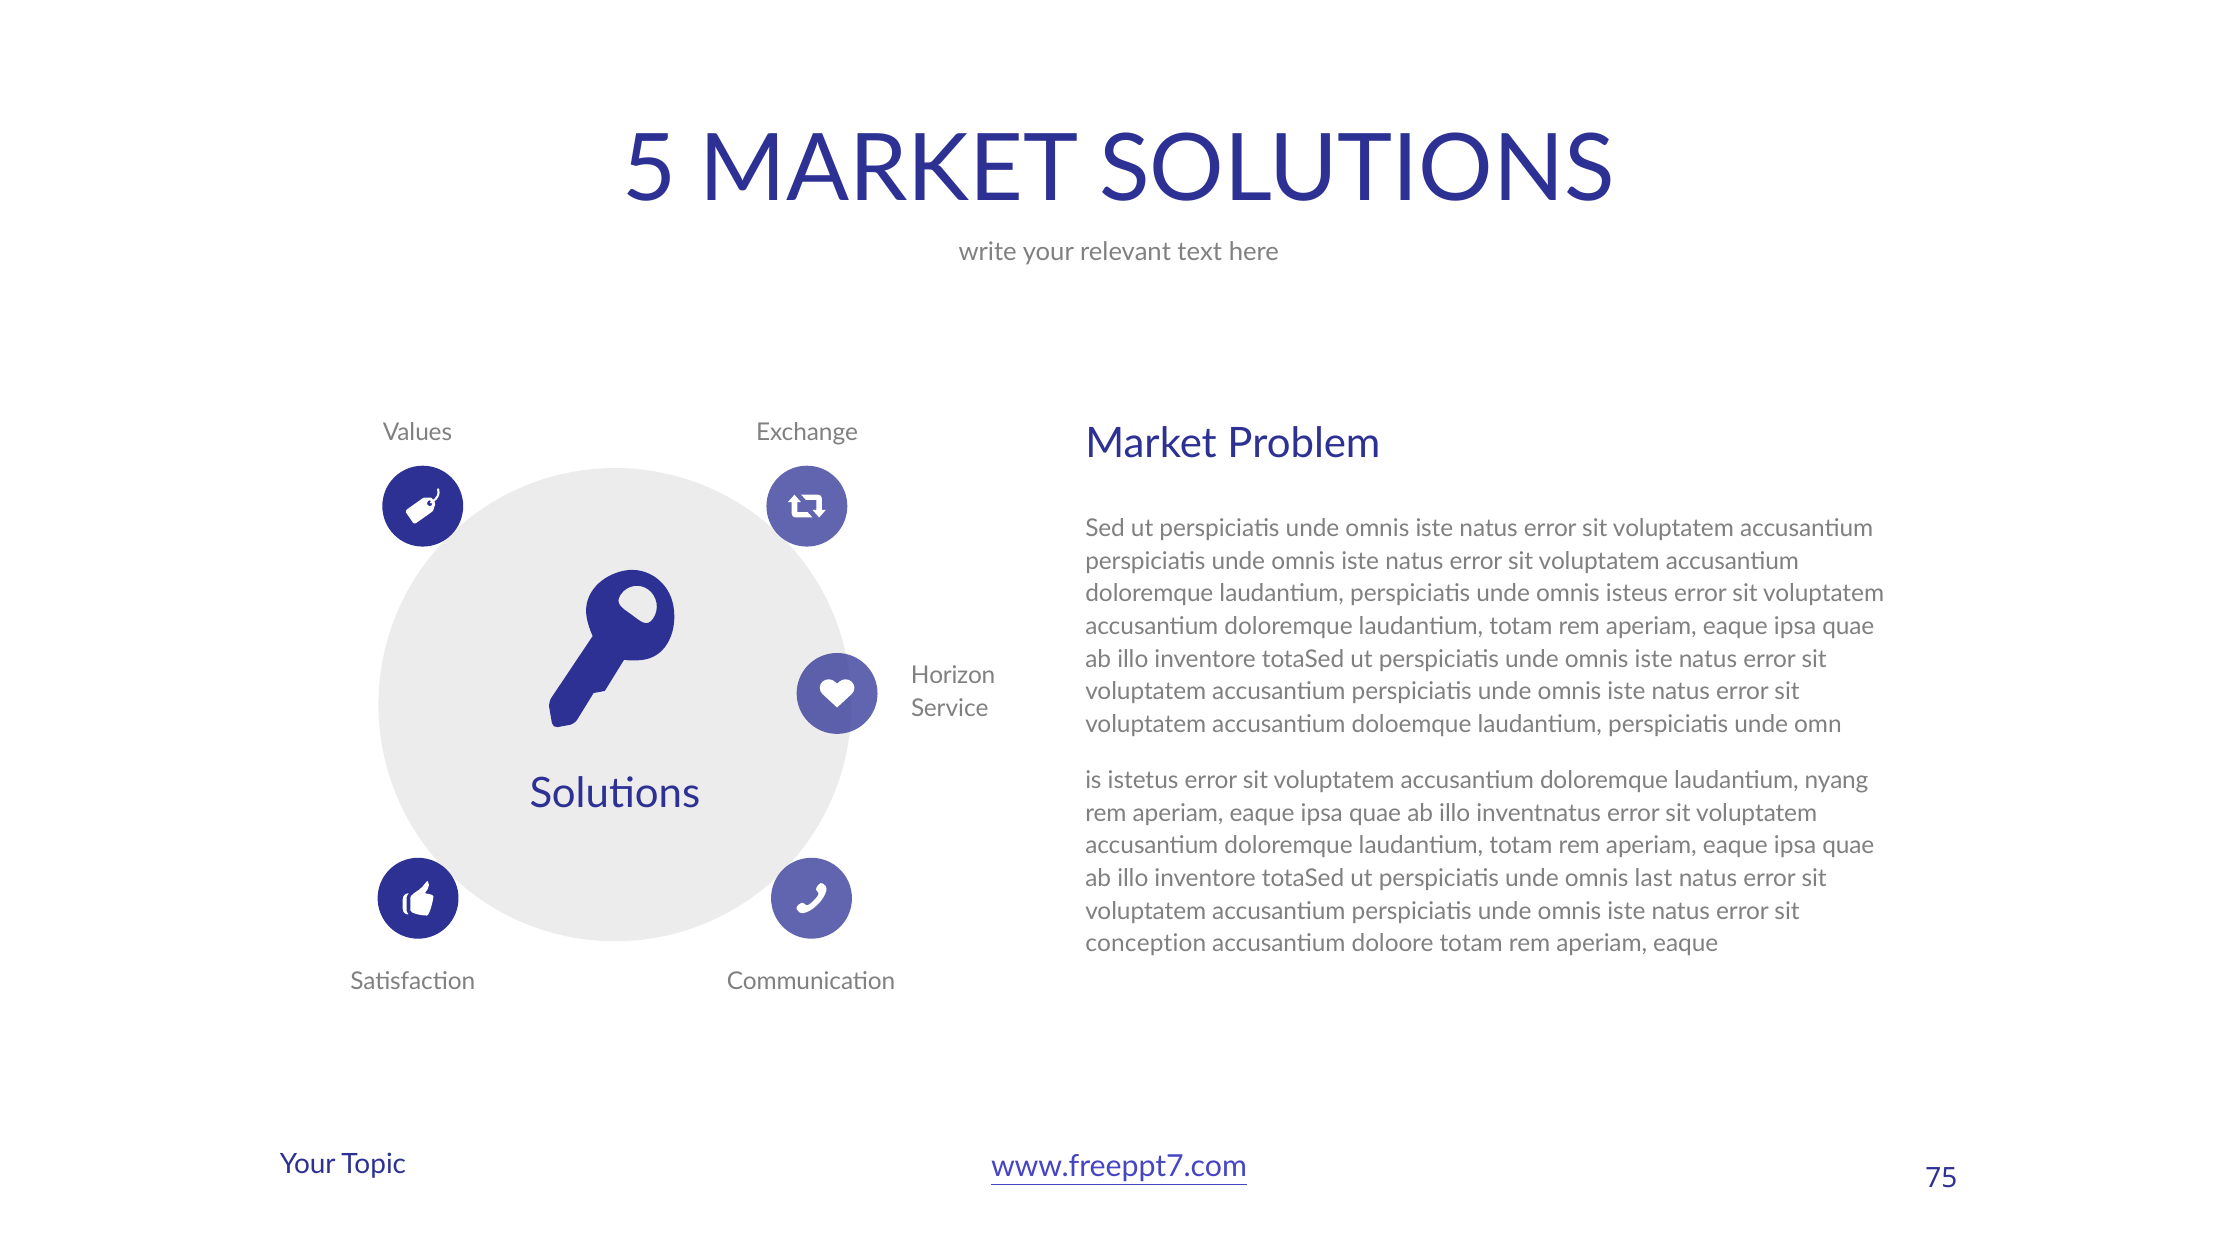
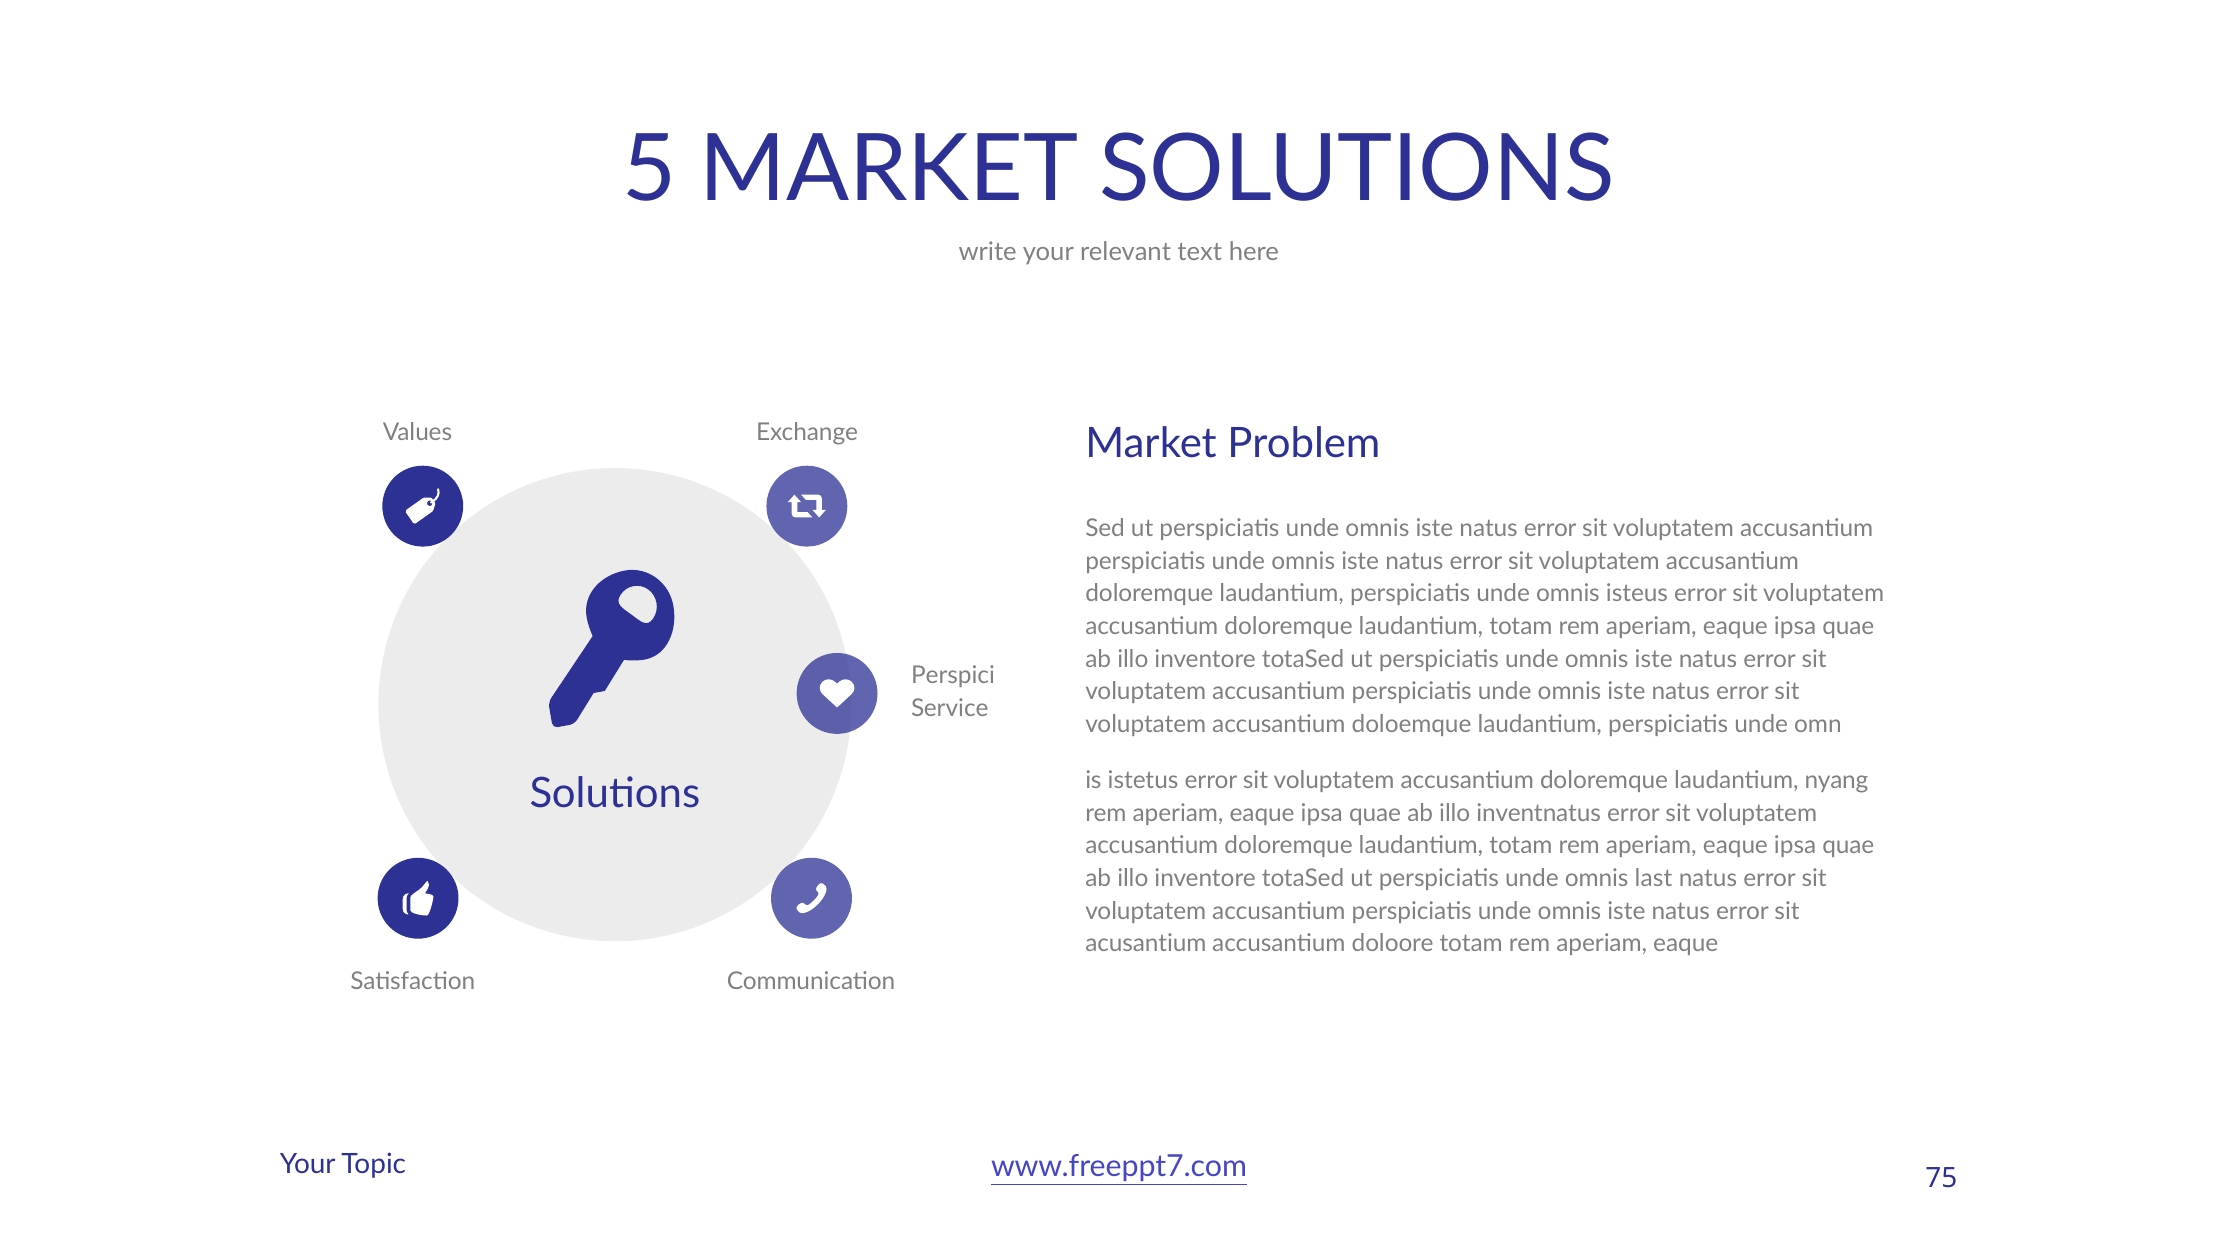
Horizon: Horizon -> Perspici
conception: conception -> acusantium
